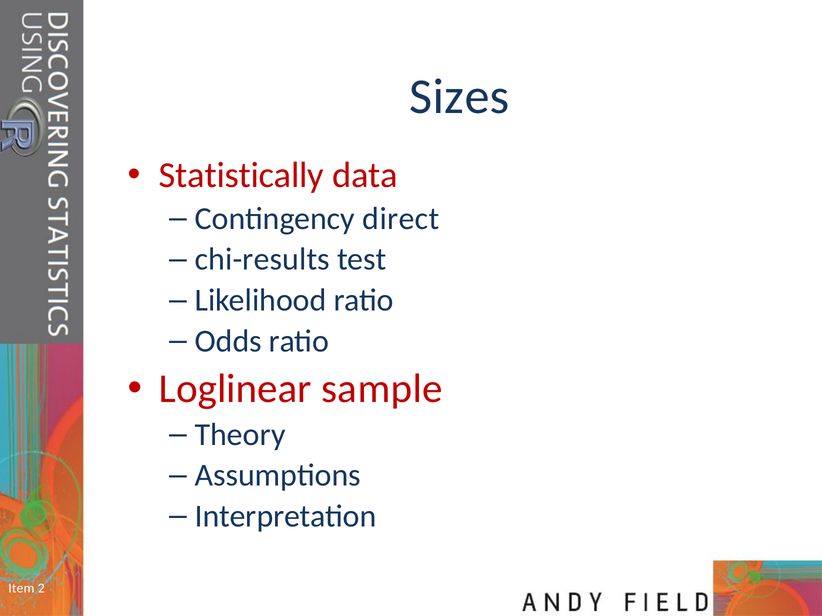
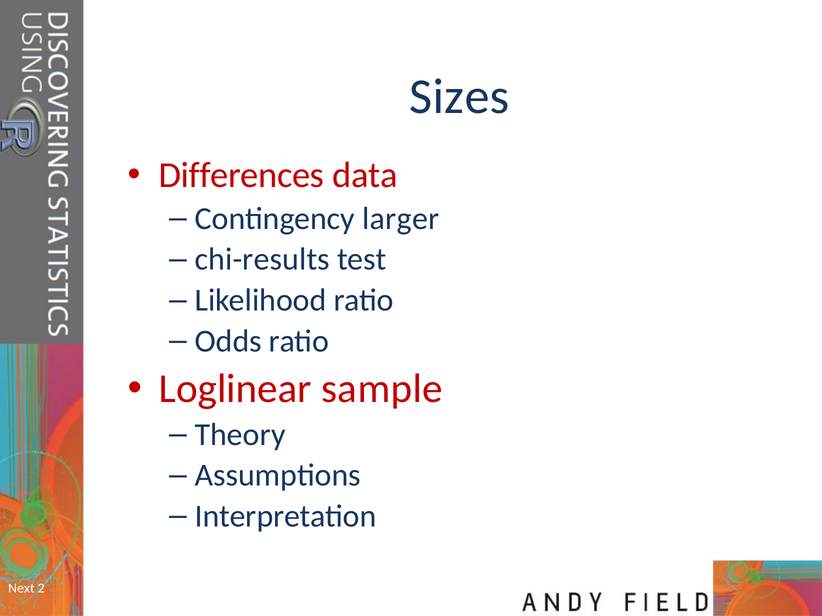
Statistically: Statistically -> Differences
direct: direct -> larger
Item: Item -> Next
